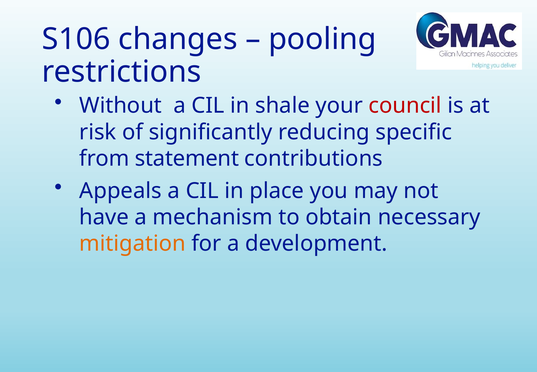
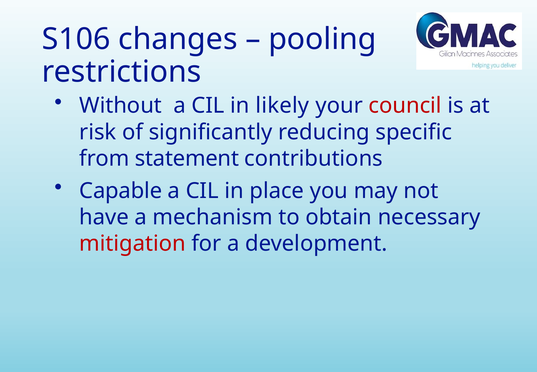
shale: shale -> likely
Appeals: Appeals -> Capable
mitigation colour: orange -> red
